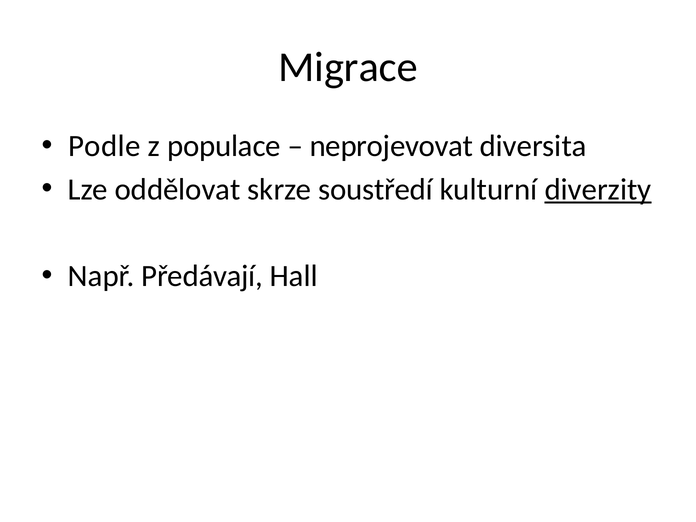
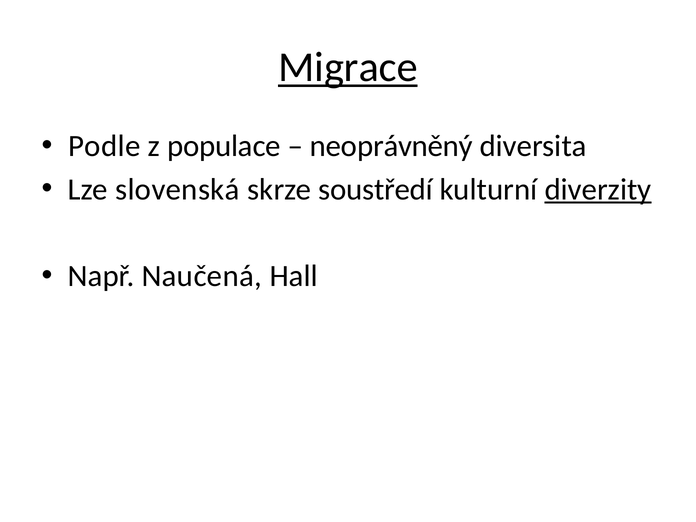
Migrace underline: none -> present
neprojevovat: neprojevovat -> neoprávněný
oddělovat: oddělovat -> slovenská
Předávají: Předávají -> Naučená
